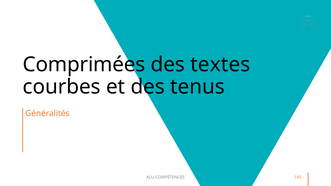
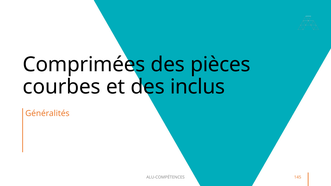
textes: textes -> pièces
tenus: tenus -> inclus
